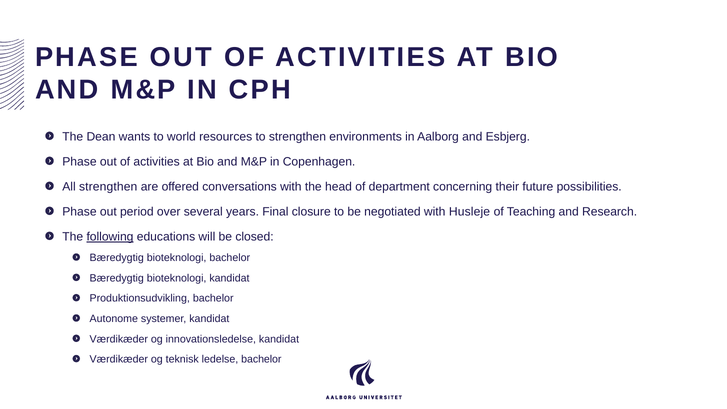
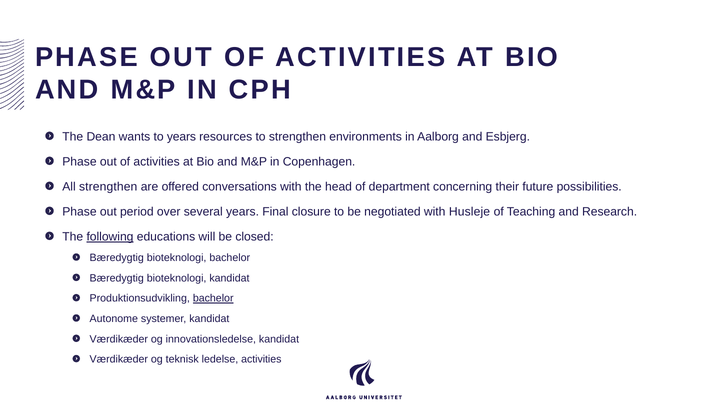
to world: world -> years
bachelor at (213, 298) underline: none -> present
ledelse bachelor: bachelor -> activities
